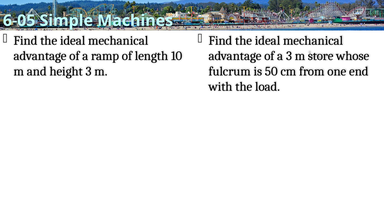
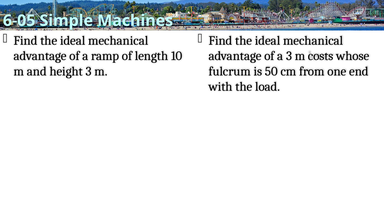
store: store -> costs
